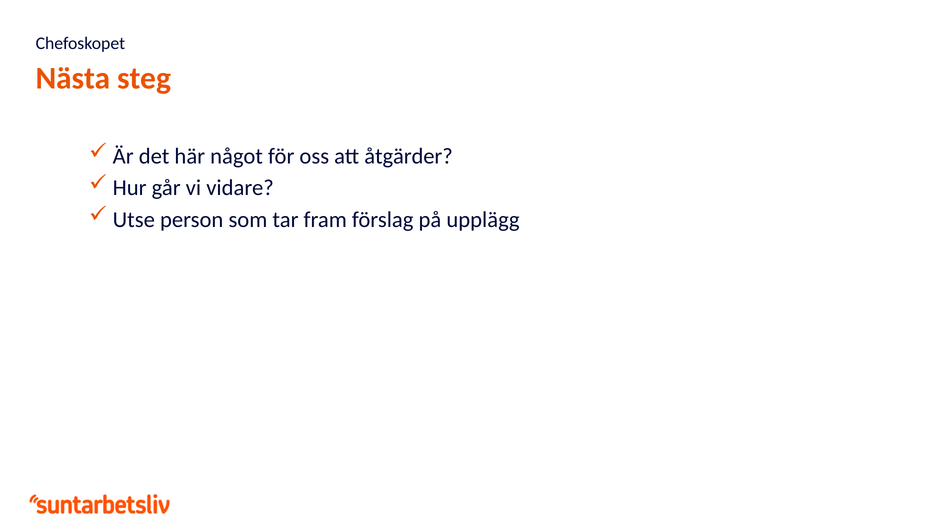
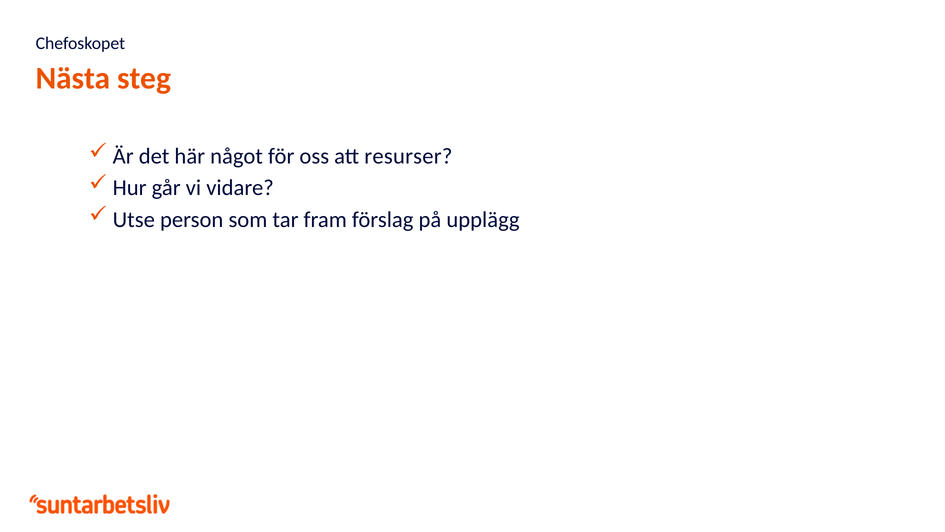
åtgärder: åtgärder -> resurser
